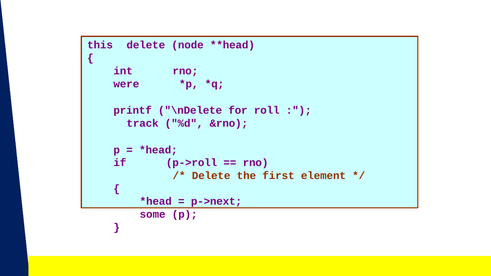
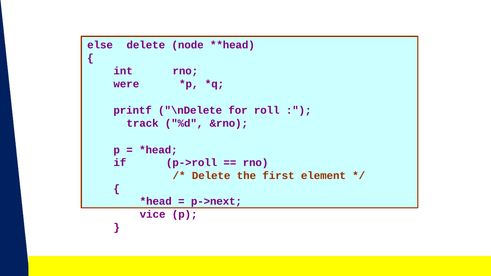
this: this -> else
some: some -> vice
